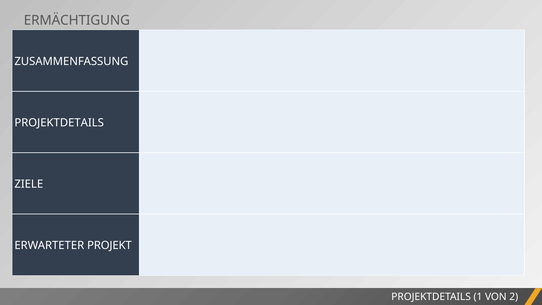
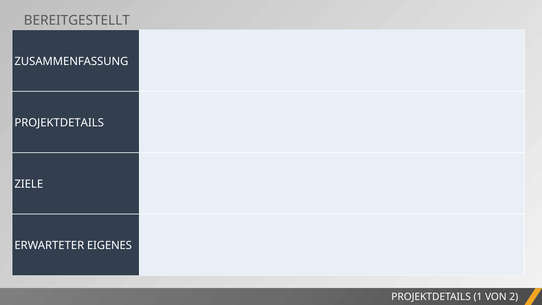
ERMÄCHTIGUNG: ERMÄCHTIGUNG -> BEREITGESTELLT
PROJEKT: PROJEKT -> EIGENES
